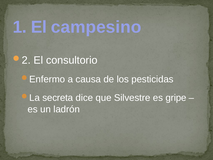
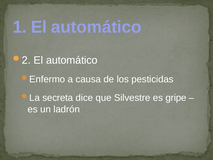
1 El campesino: campesino -> automático
consultorio at (72, 60): consultorio -> automático
